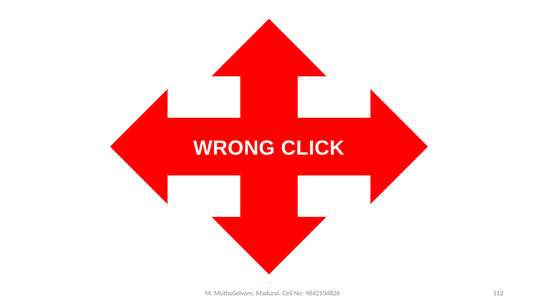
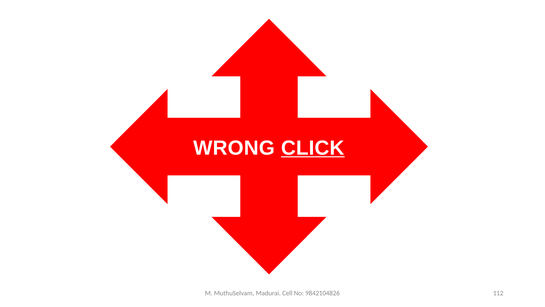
CLICK underline: none -> present
